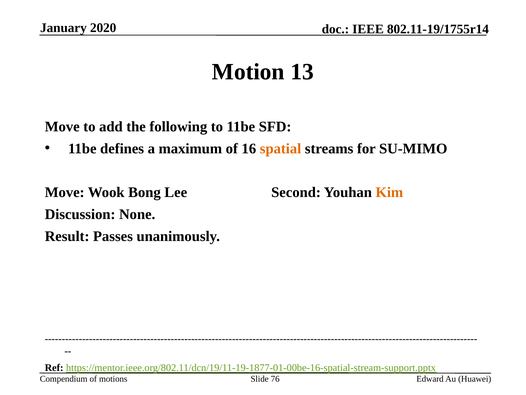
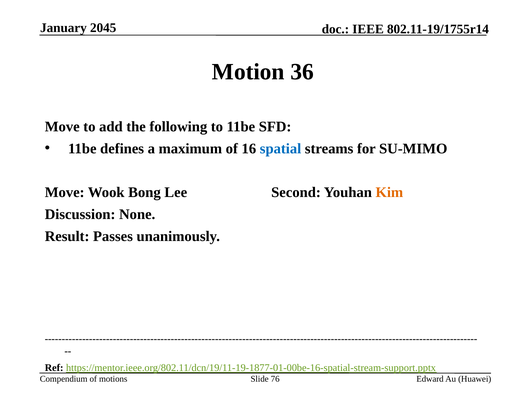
2020: 2020 -> 2045
13: 13 -> 36
spatial colour: orange -> blue
